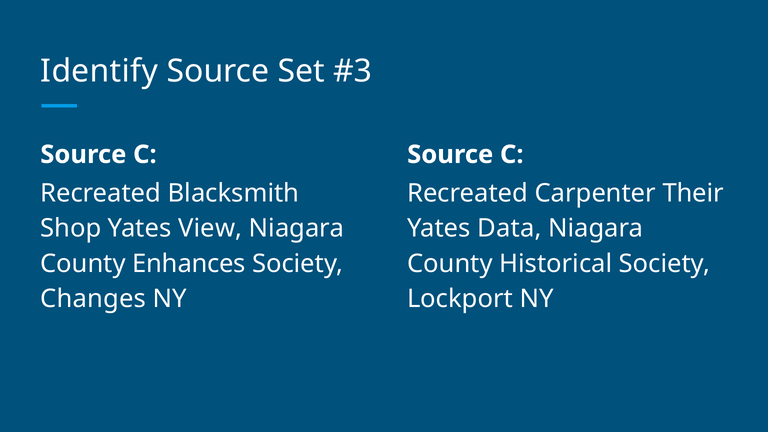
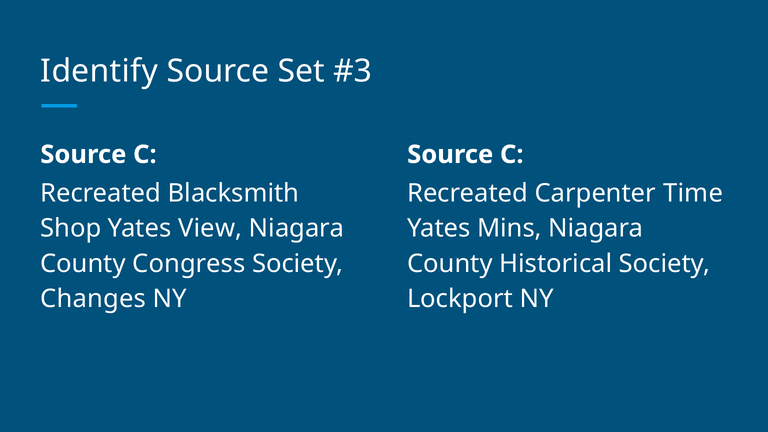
Their: Their -> Time
Data: Data -> Mins
Enhances: Enhances -> Congress
